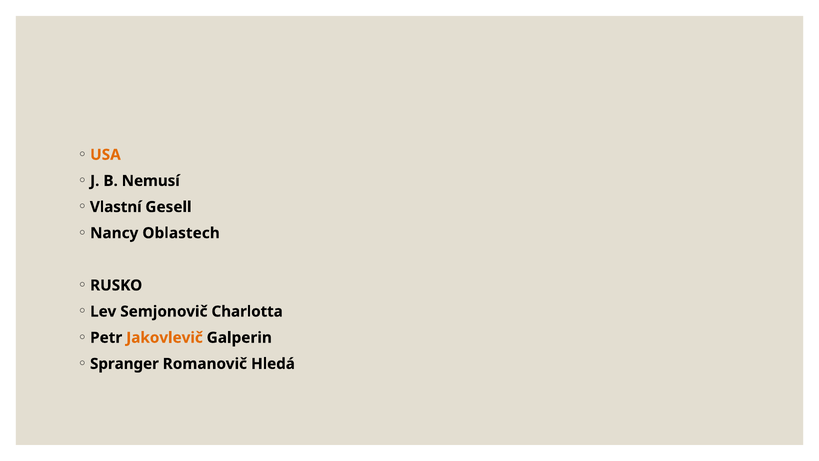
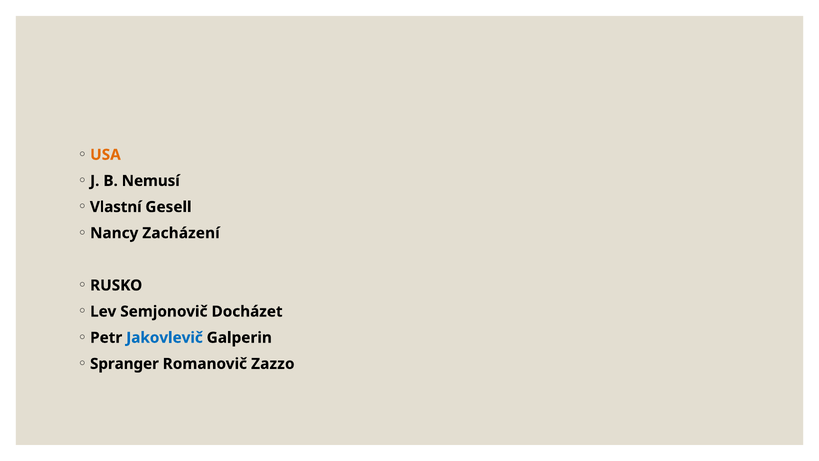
Oblastech: Oblastech -> Zacházení
Charlotta: Charlotta -> Docházet
Jakovlevič colour: orange -> blue
Hledá: Hledá -> Zazzo
